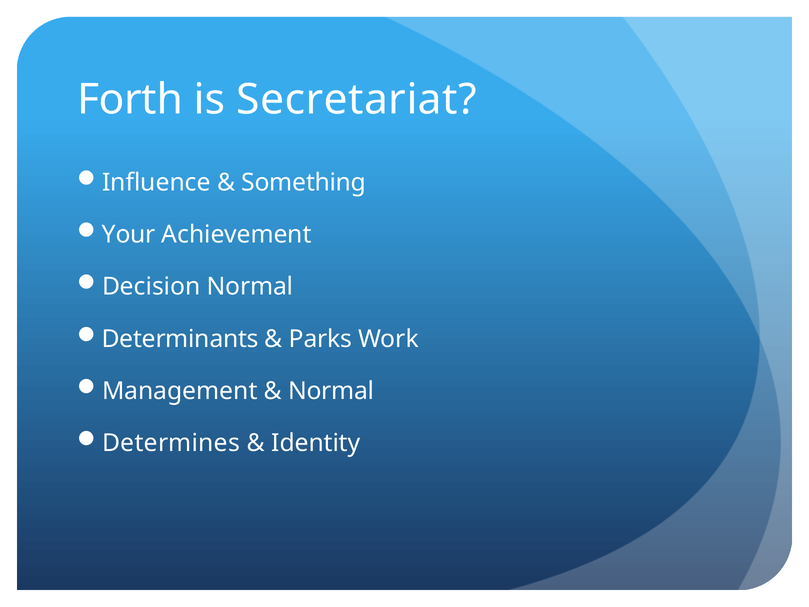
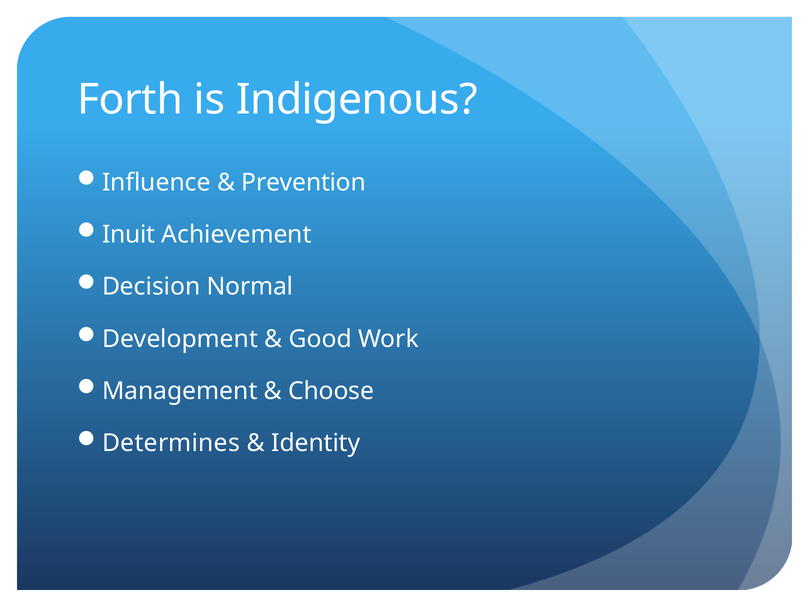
Secretariat: Secretariat -> Indigenous
Something: Something -> Prevention
Your: Your -> Inuit
Determinants: Determinants -> Development
Parks: Parks -> Good
Normal at (331, 391): Normal -> Choose
